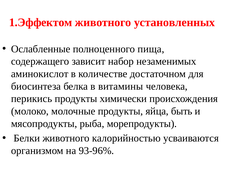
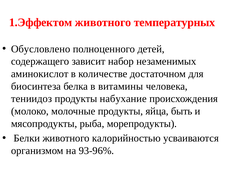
установленных: установленных -> температурных
Ослабленные: Ослабленные -> Обусловлено
пища: пища -> детей
перикись: перикись -> тениидоз
химически: химически -> набухание
